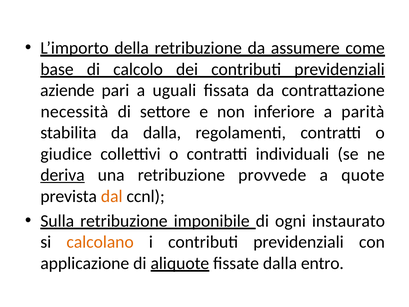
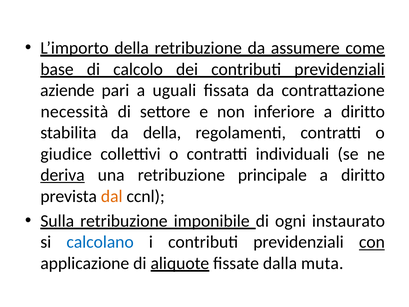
inferiore a parità: parità -> diritto
da dalla: dalla -> della
provvede: provvede -> principale
quote at (363, 175): quote -> diritto
calcolano colour: orange -> blue
con underline: none -> present
entro: entro -> muta
